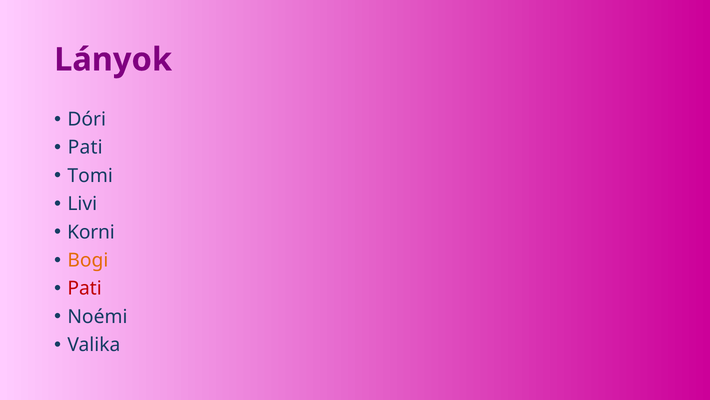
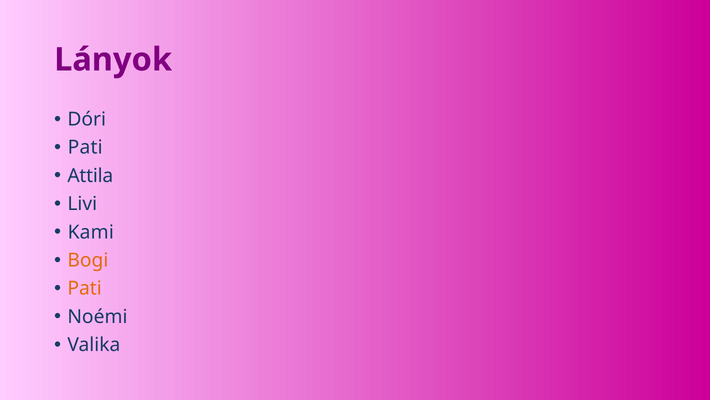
Tomi: Tomi -> Attila
Korni: Korni -> Kami
Pati at (85, 288) colour: red -> orange
